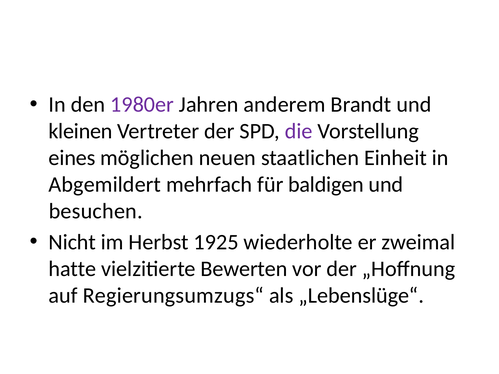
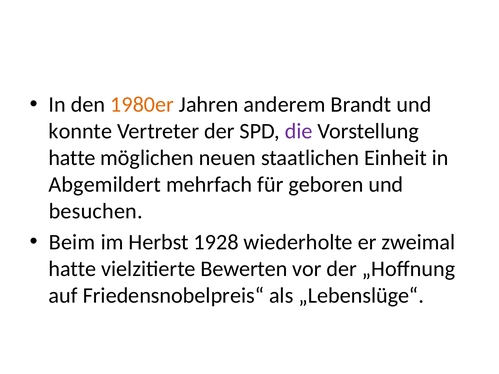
1980er colour: purple -> orange
kleinen: kleinen -> konnte
eines at (72, 158): eines -> hatte
baldigen: baldigen -> geboren
Nicht: Nicht -> Beim
1925: 1925 -> 1928
Regierungsumzugs“: Regierungsumzugs“ -> Friedensnobelpreis“
